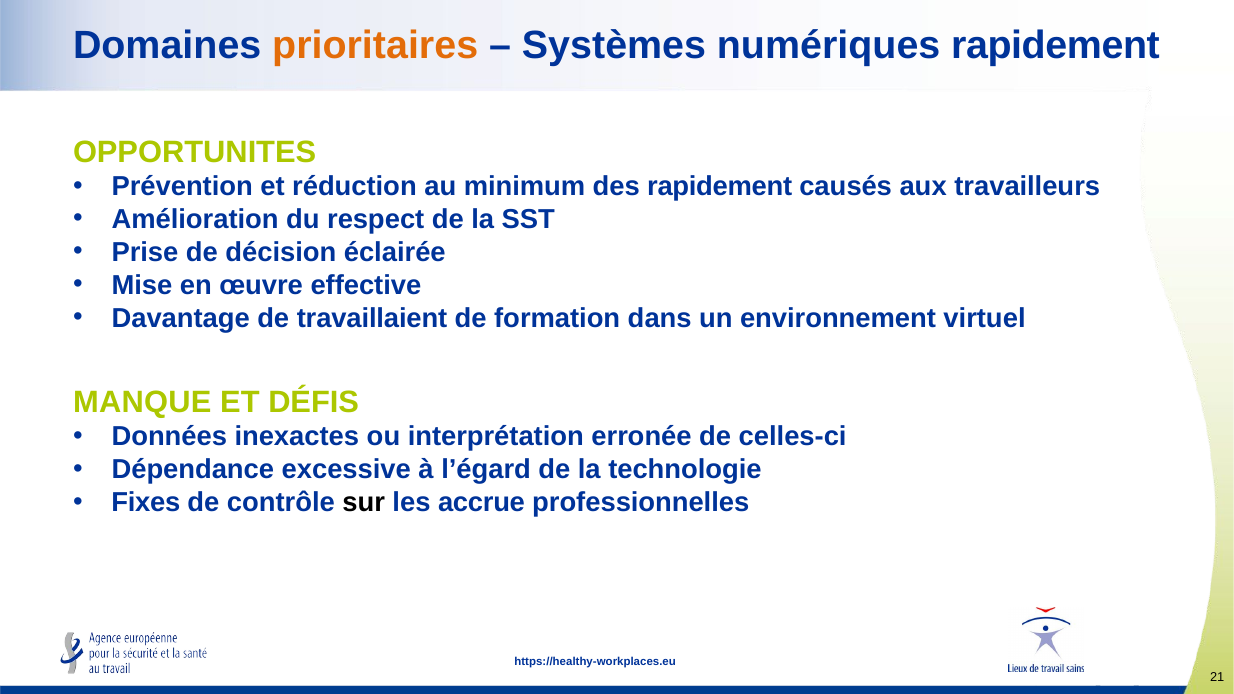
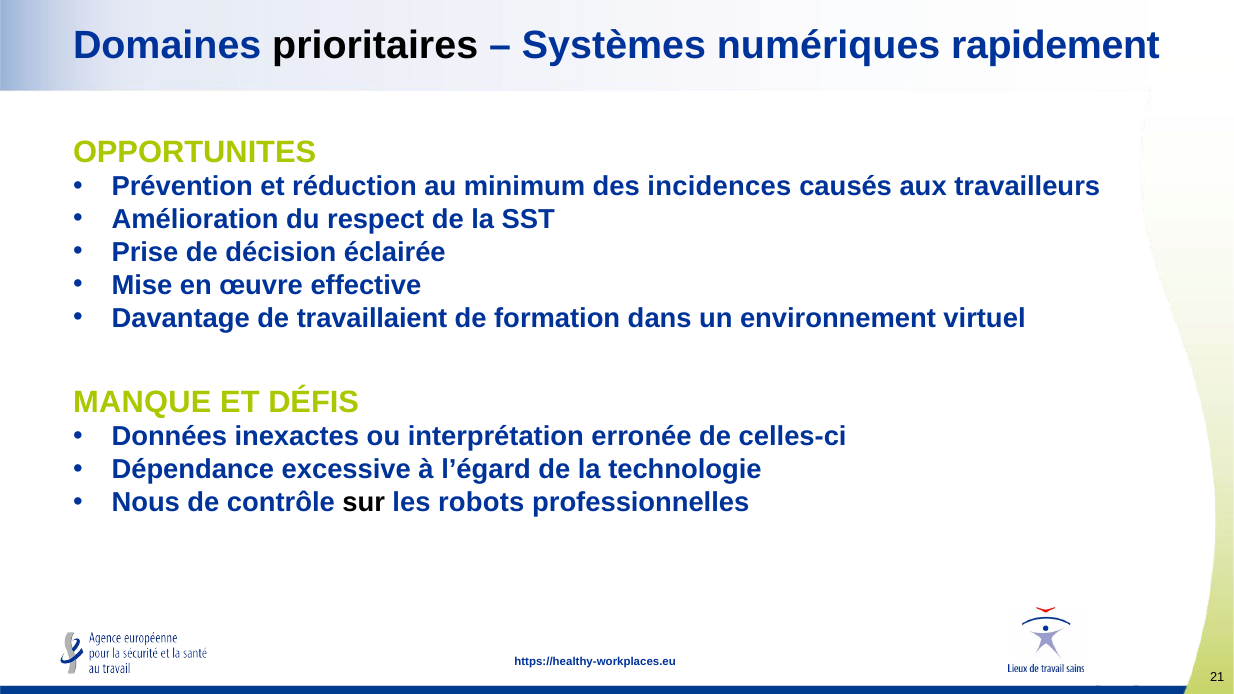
prioritaires colour: orange -> black
des rapidement: rapidement -> incidences
Fixes: Fixes -> Nous
accrue: accrue -> robots
